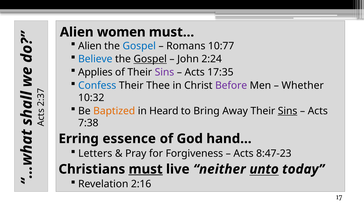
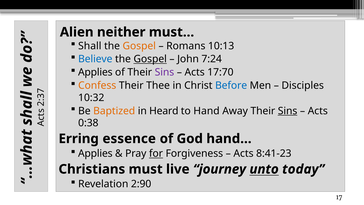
women: women -> neither
Alien at (90, 46): Alien -> Shall
Gospel at (139, 46) colour: blue -> orange
10:77: 10:77 -> 10:13
2:24: 2:24 -> 7:24
17:35: 17:35 -> 17:70
Confess colour: blue -> orange
Before colour: purple -> blue
Whether: Whether -> Disciples
Bring: Bring -> Hand
7:38: 7:38 -> 0:38
Letters at (95, 153): Letters -> Applies
for underline: none -> present
8:47-23: 8:47-23 -> 8:41-23
must underline: present -> none
neither: neither -> journey
2:16: 2:16 -> 2:90
